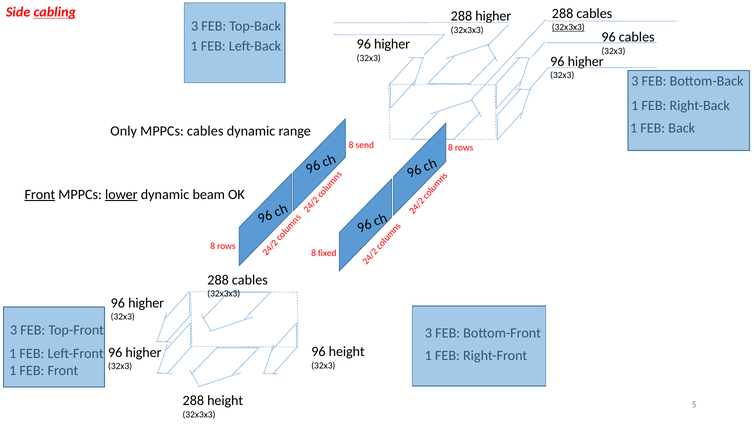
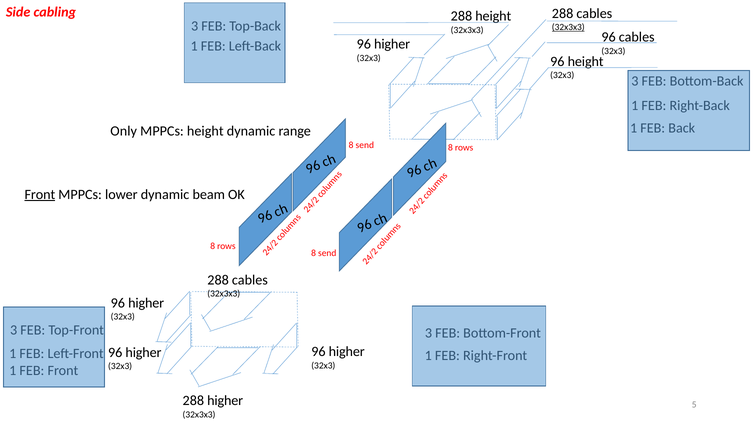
cabling underline: present -> none
288 higher: higher -> height
higher at (586, 61): higher -> height
MPPCs cables: cables -> height
lower underline: present -> none
fixed at (327, 253): fixed -> send
height at (347, 352): height -> higher
288 height: height -> higher
